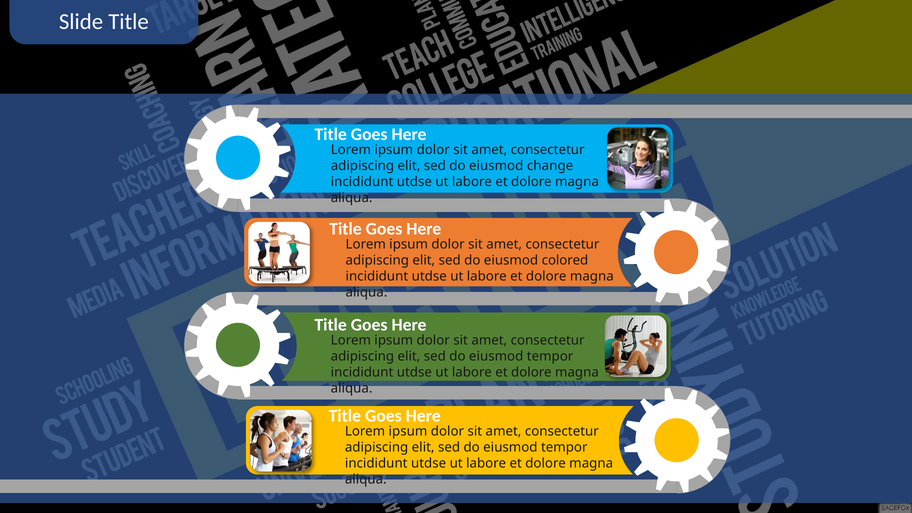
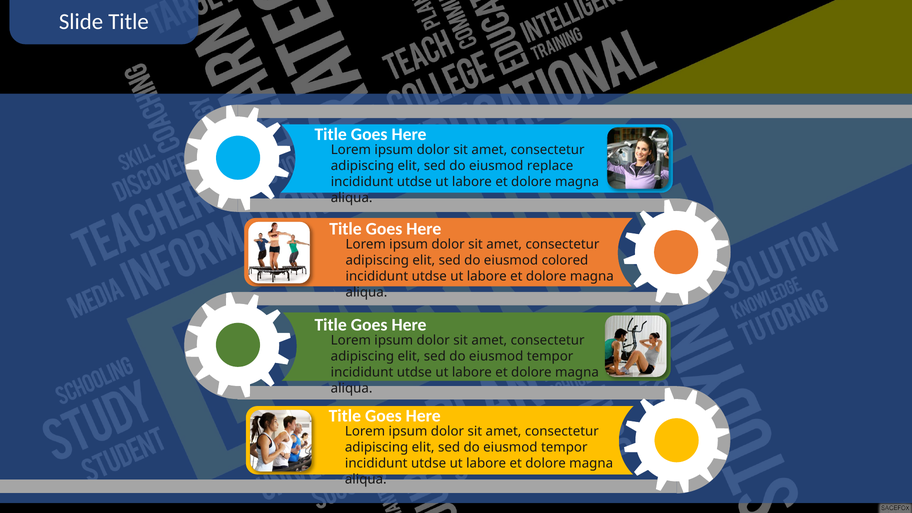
change: change -> replace
